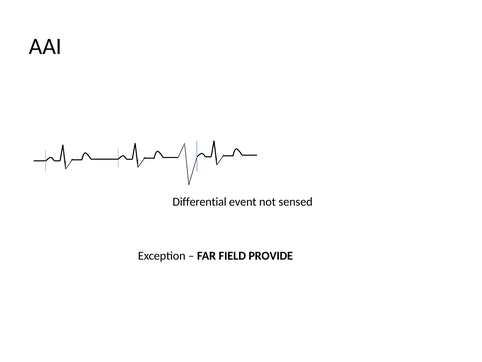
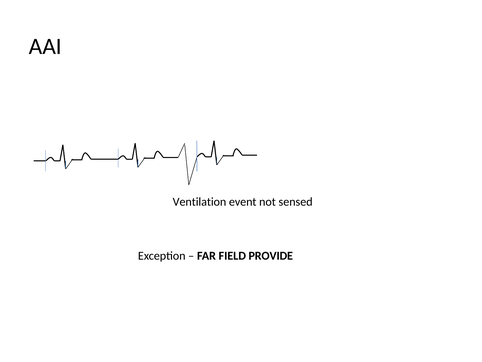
Differential: Differential -> Ventilation
